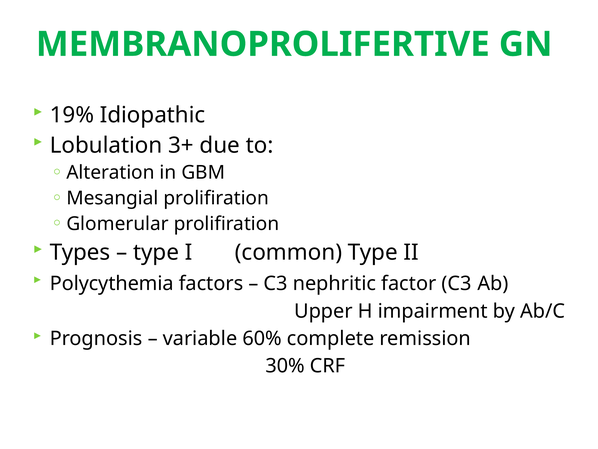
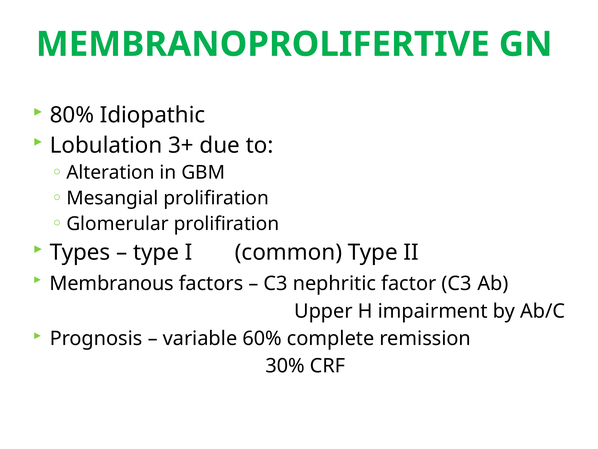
19%: 19% -> 80%
Polycythemia: Polycythemia -> Membranous
